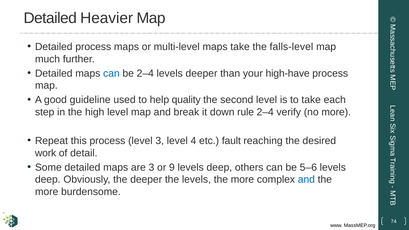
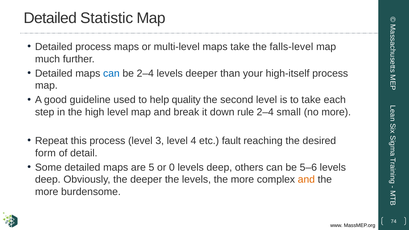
Heavier: Heavier -> Statistic
high-have: high-have -> high-itself
verify: verify -> small
work: work -> form
are 3: 3 -> 5
9: 9 -> 0
and at (306, 180) colour: blue -> orange
